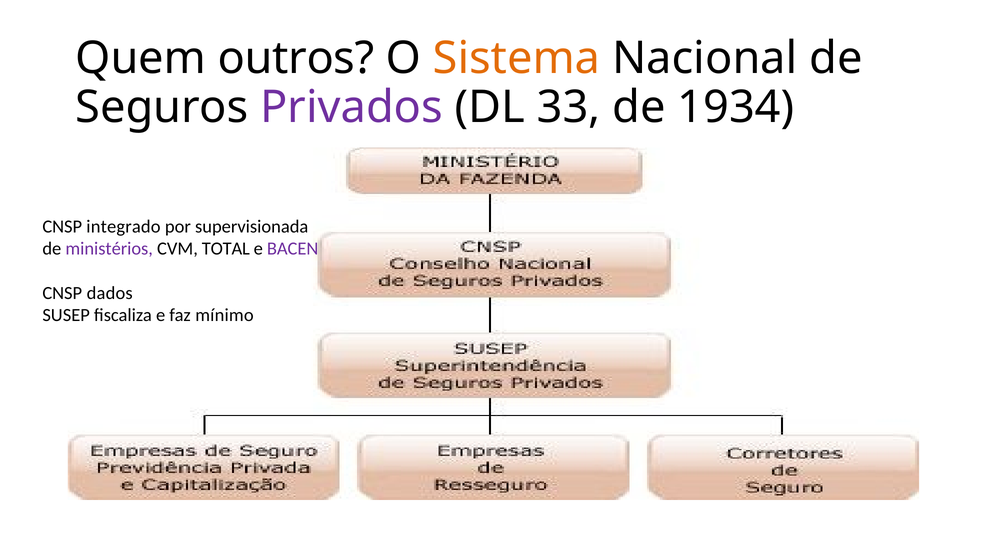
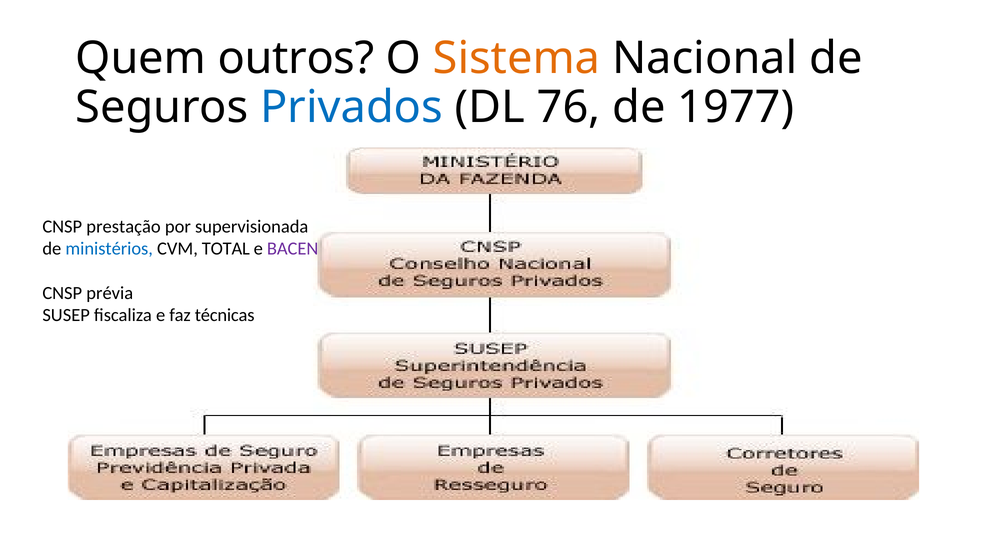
Privados colour: purple -> blue
33: 33 -> 76
1934: 1934 -> 1977
integrado: integrado -> prestação
ministérios colour: purple -> blue
dados: dados -> prévia
mínimo: mínimo -> técnicas
